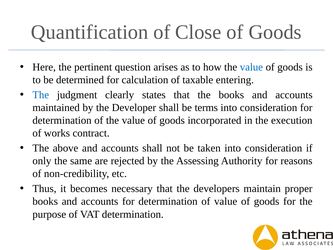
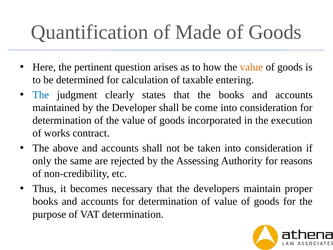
Close: Close -> Made
value at (251, 67) colour: blue -> orange
terms: terms -> come
